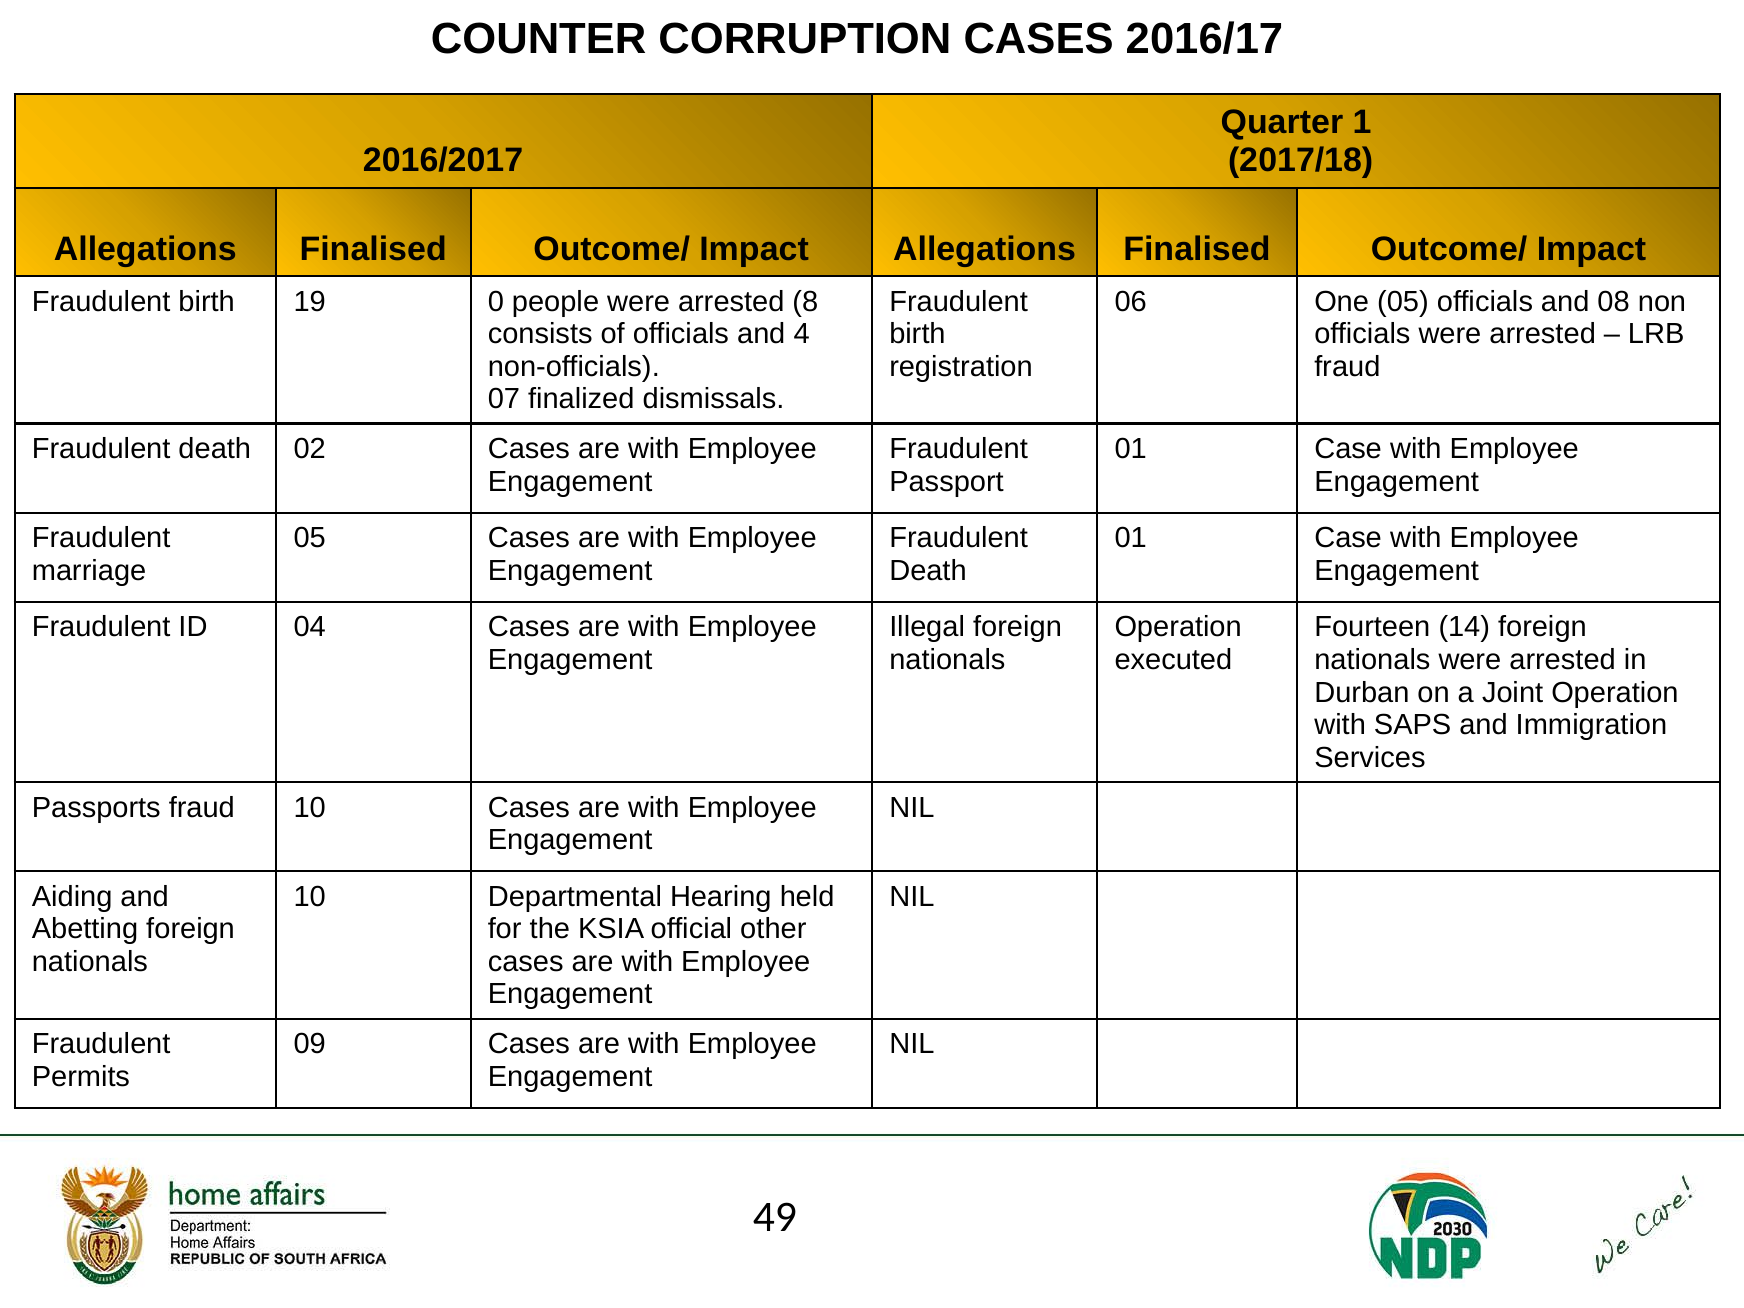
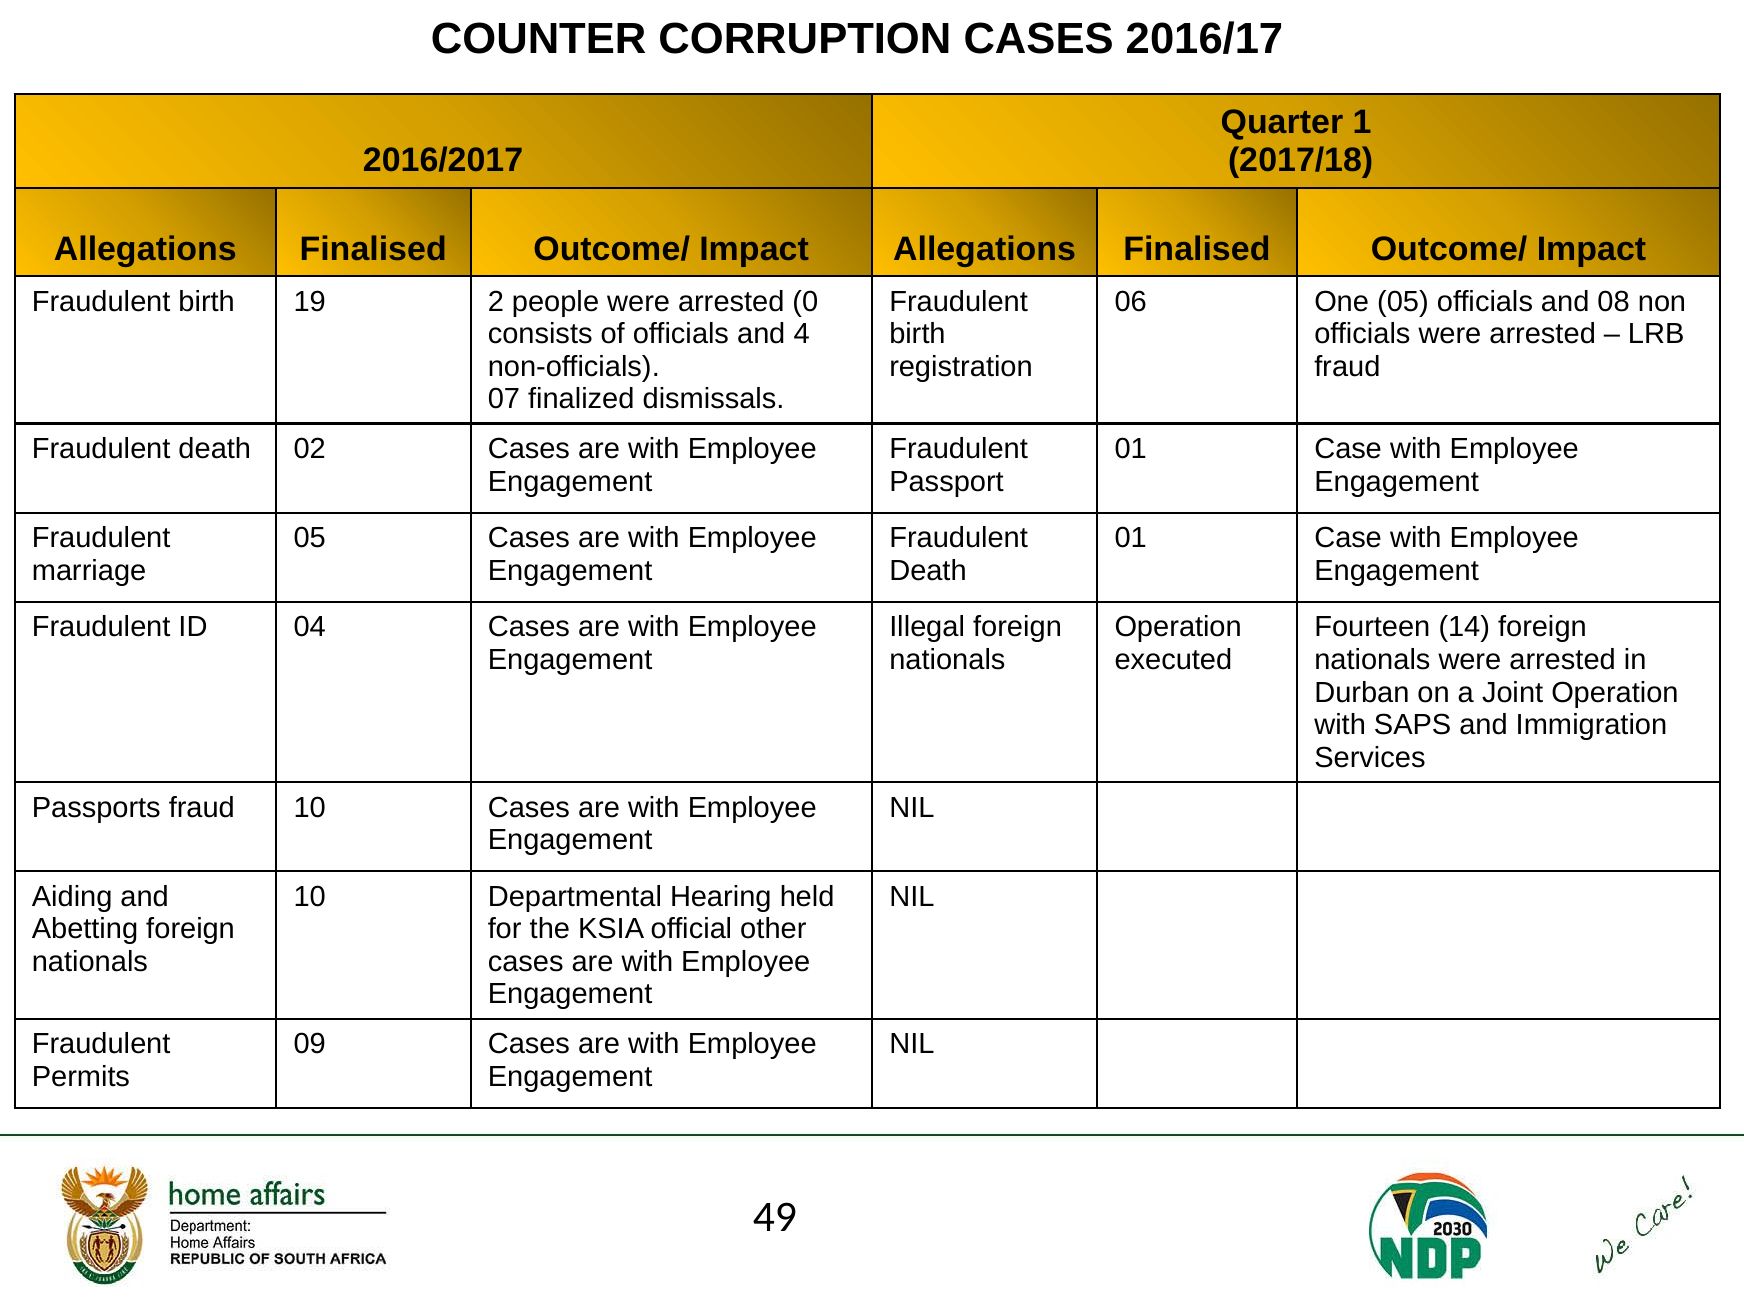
0: 0 -> 2
8: 8 -> 0
